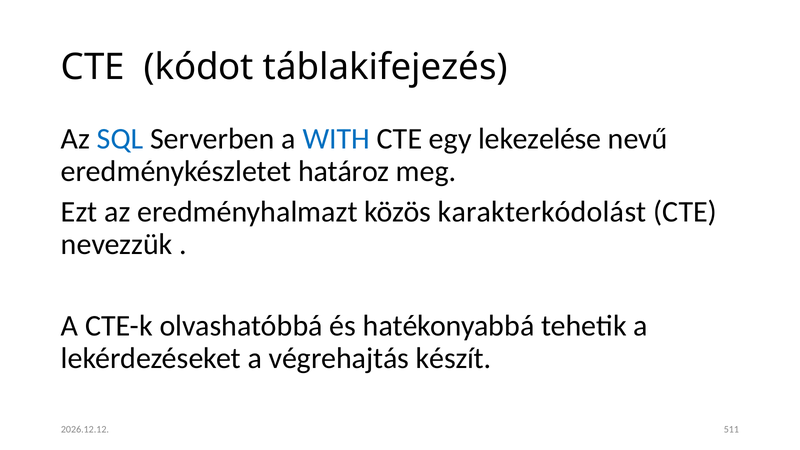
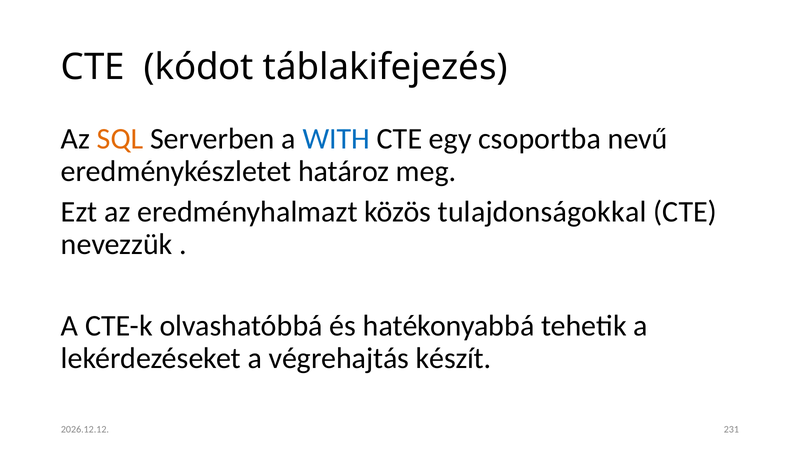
SQL colour: blue -> orange
lekezelése: lekezelése -> csoportba
karakterkódolást: karakterkódolást -> tulajdonságokkal
511: 511 -> 231
